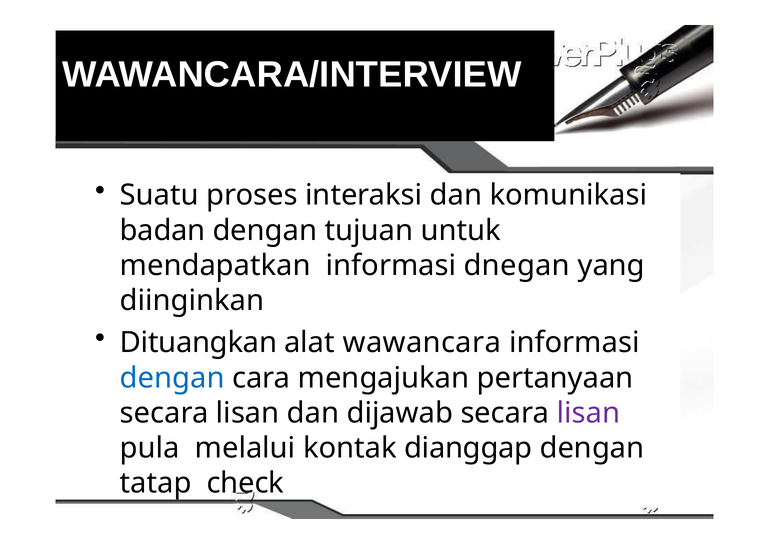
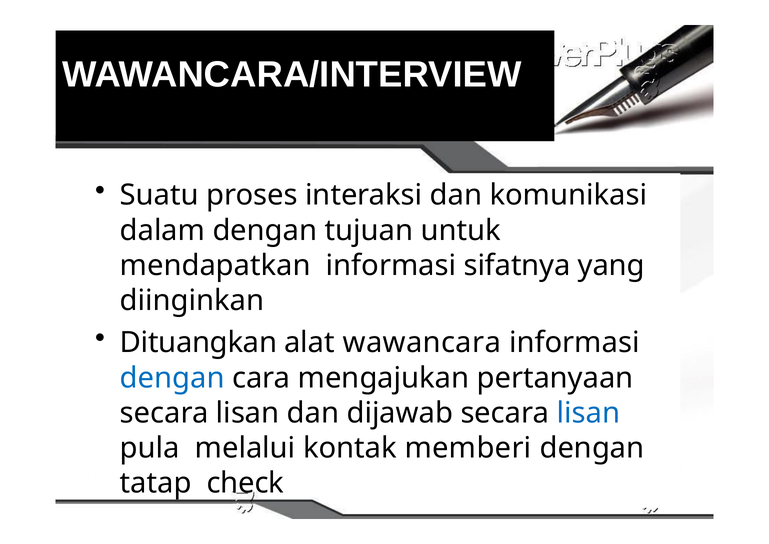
badan: badan -> dalam
dnegan: dnegan -> sifatnya
lisan at (588, 413) colour: purple -> blue
dianggap: dianggap -> memberi
